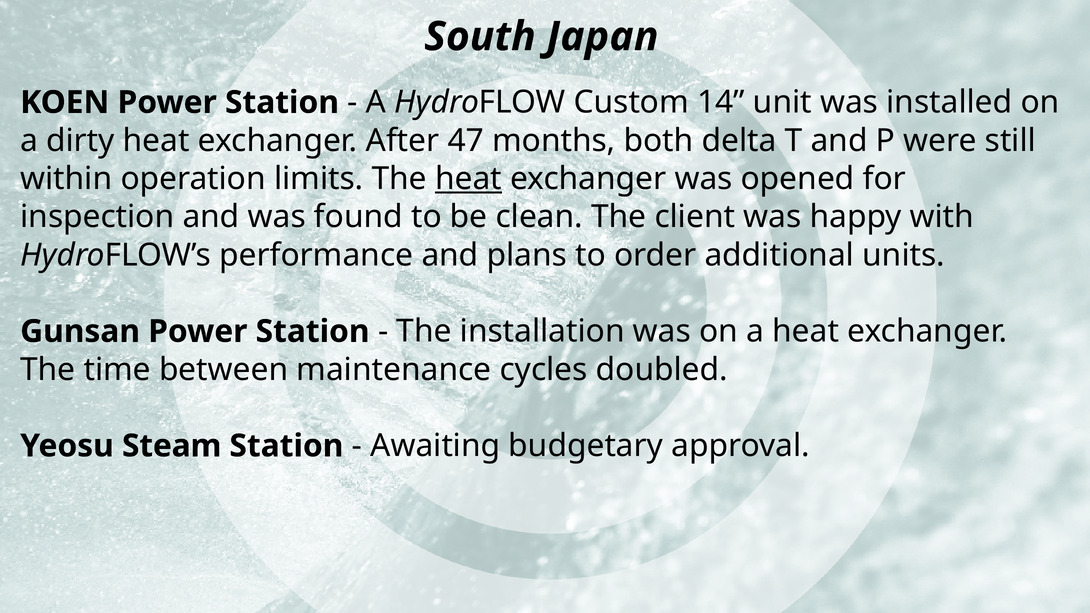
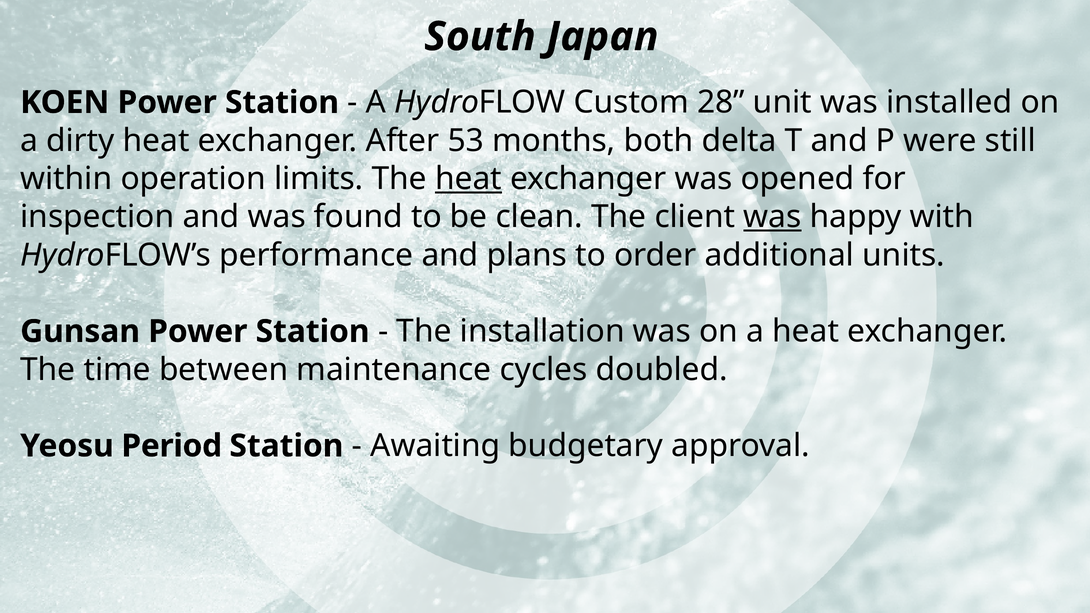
14: 14 -> 28
47: 47 -> 53
was at (772, 217) underline: none -> present
Steam: Steam -> Period
